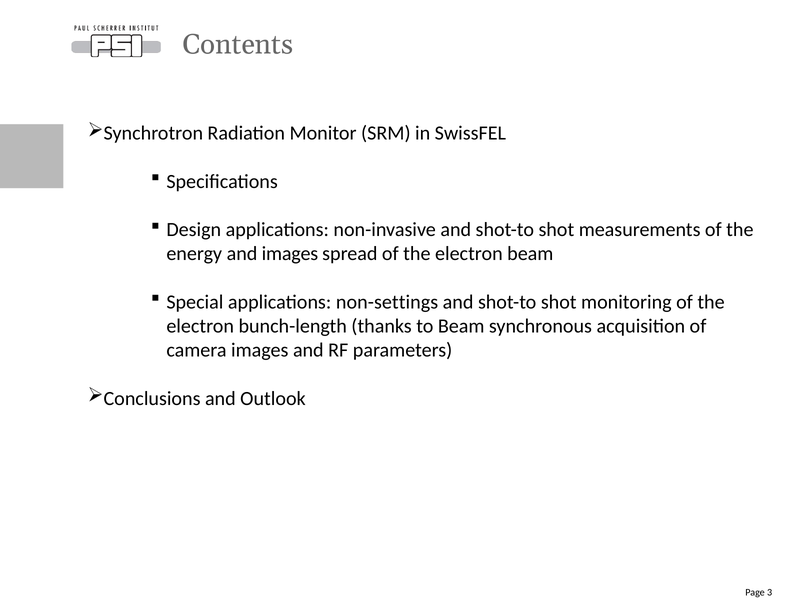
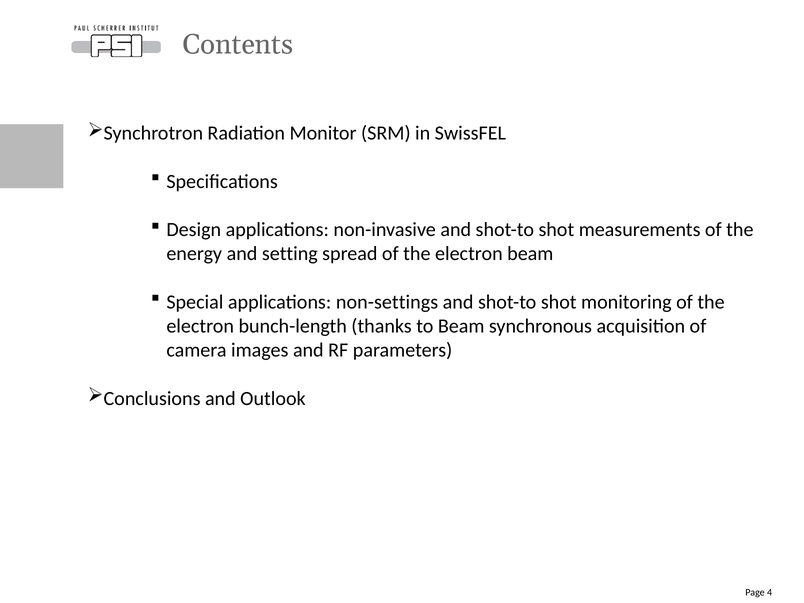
and images: images -> setting
3: 3 -> 4
